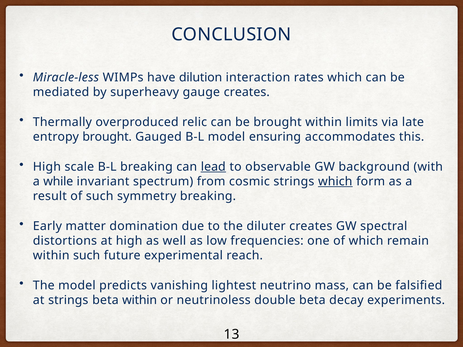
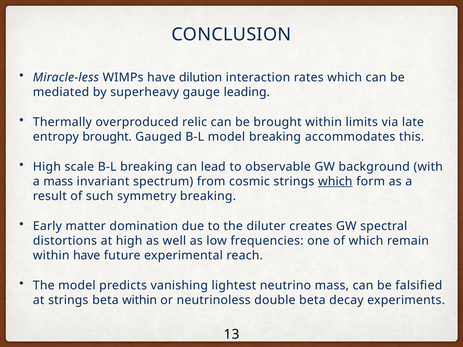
gauge creates: creates -> leading
model ensuring: ensuring -> breaking
lead underline: present -> none
a while: while -> mass
within such: such -> have
